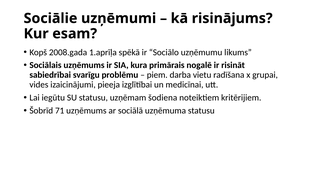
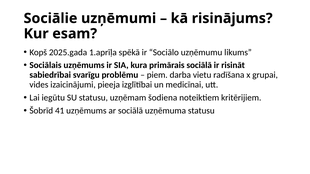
2008.gada: 2008.gada -> 2025.gada
primārais nogalē: nogalē -> sociālā
71: 71 -> 41
